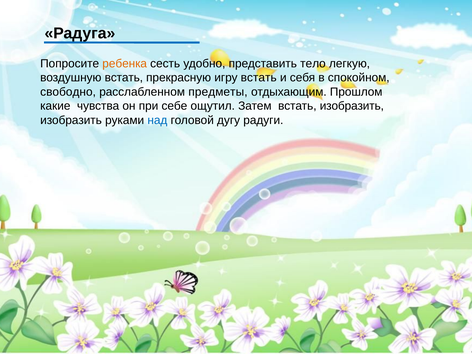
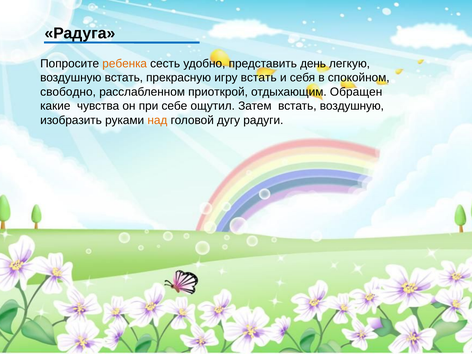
тело: тело -> день
предметы: предметы -> приоткрой
Прошлом: Прошлом -> Обращен
встать изобразить: изобразить -> воздушную
над colour: blue -> orange
